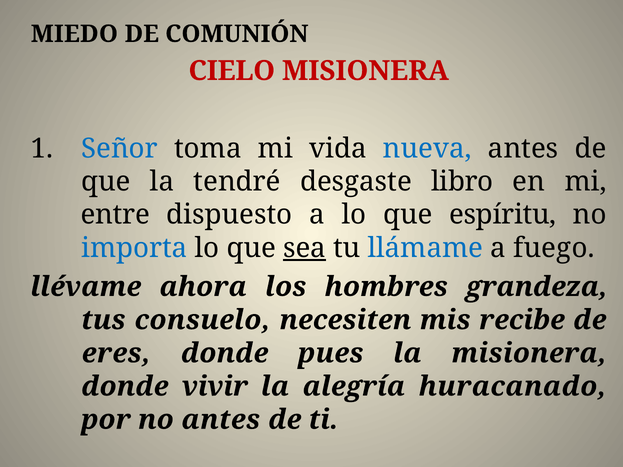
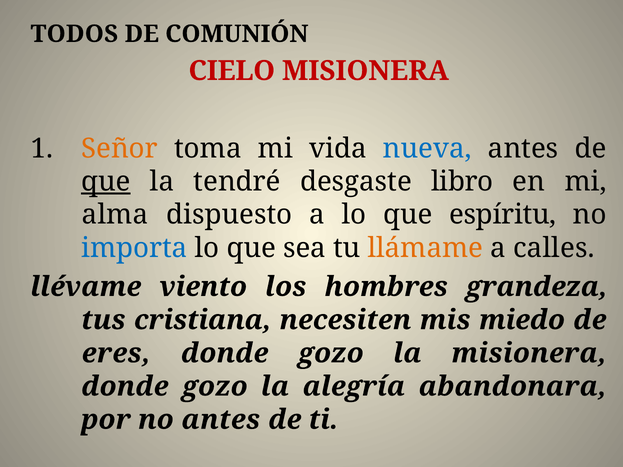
MIEDO: MIEDO -> TODOS
Señor colour: blue -> orange
que at (106, 182) underline: none -> present
entre: entre -> alma
sea underline: present -> none
llámame colour: blue -> orange
fuego: fuego -> calles
ahora: ahora -> viento
consuelo: consuelo -> cristiana
recibe: recibe -> miedo
pues at (331, 353): pues -> gozo
vivir at (215, 387): vivir -> gozo
huracanado: huracanado -> abandonara
